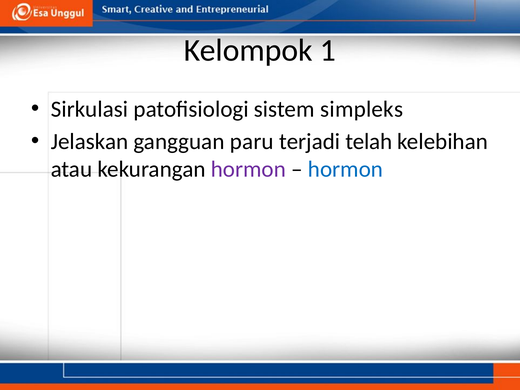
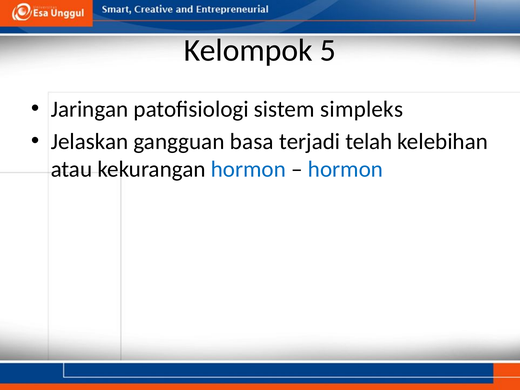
1: 1 -> 5
Sirkulasi: Sirkulasi -> Jaringan
paru: paru -> basa
hormon at (248, 169) colour: purple -> blue
